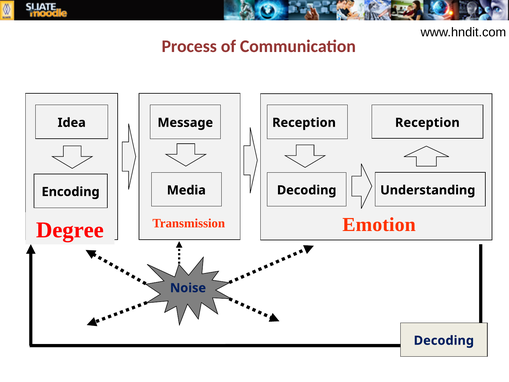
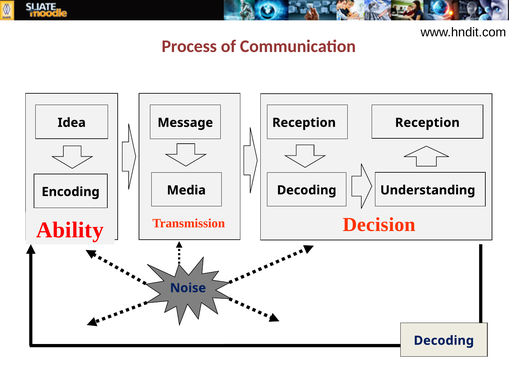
Emotion: Emotion -> Decision
Degree: Degree -> Ability
